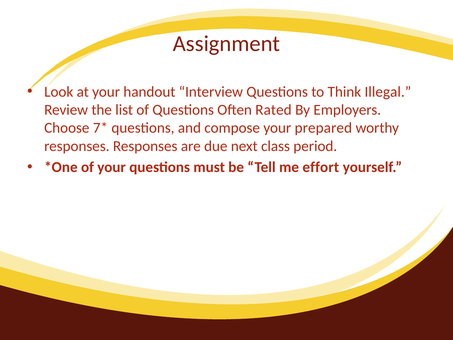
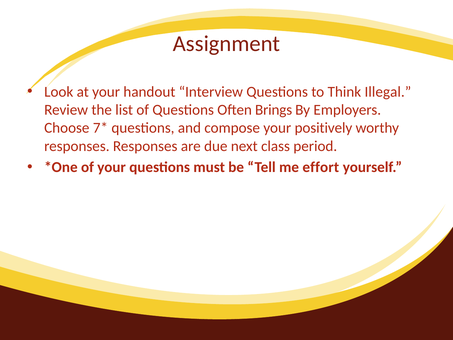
Rated: Rated -> Brings
prepared: prepared -> positively
